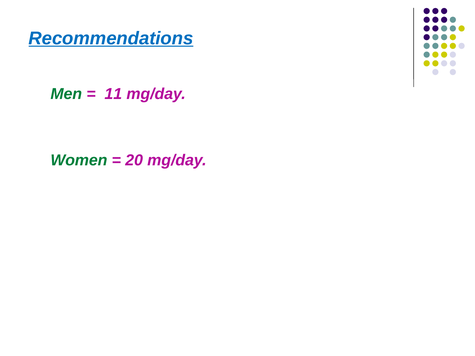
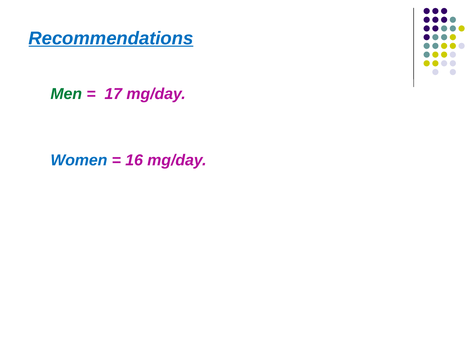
11: 11 -> 17
Women colour: green -> blue
20: 20 -> 16
